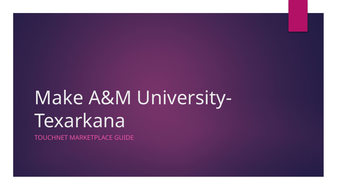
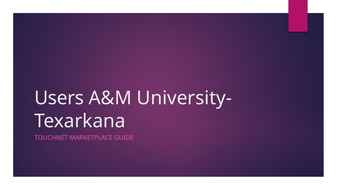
Make: Make -> Users
